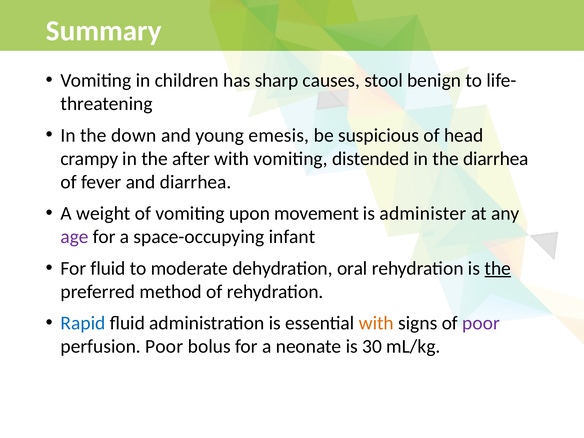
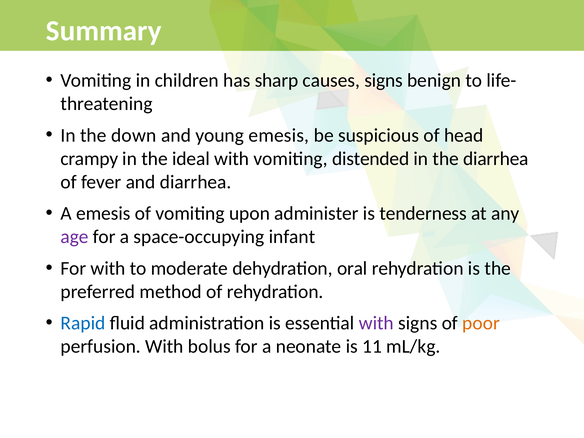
causes stool: stool -> signs
after: after -> ideal
A weight: weight -> emesis
movement: movement -> administer
administer: administer -> tenderness
For fluid: fluid -> with
the at (498, 268) underline: present -> none
with at (376, 323) colour: orange -> purple
poor at (481, 323) colour: purple -> orange
perfusion Poor: Poor -> With
30: 30 -> 11
